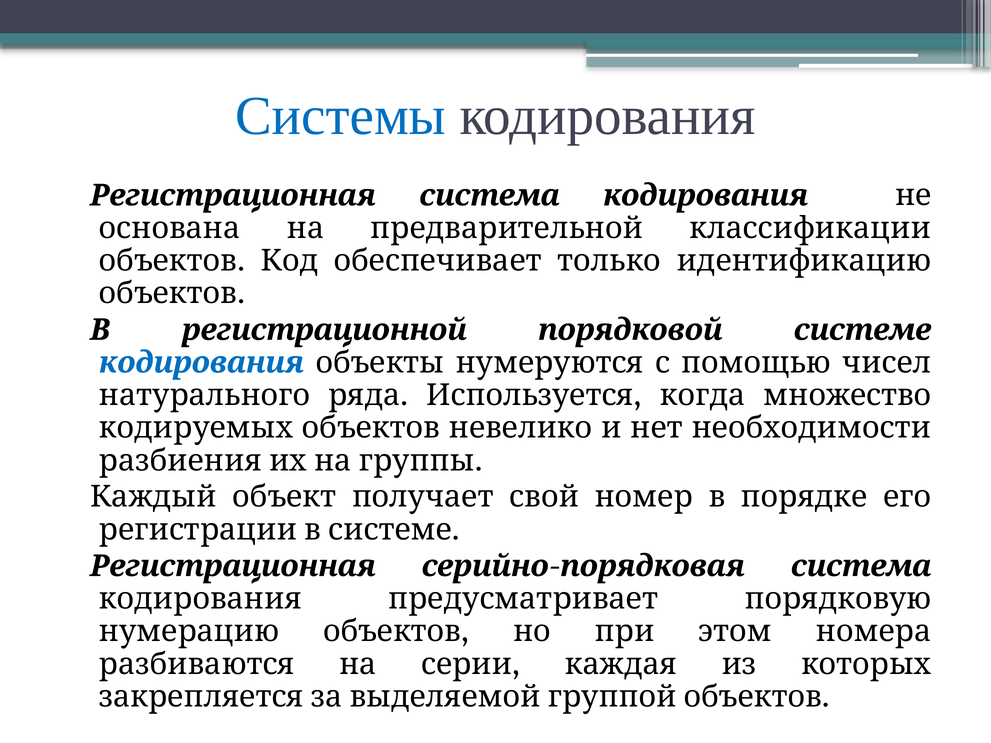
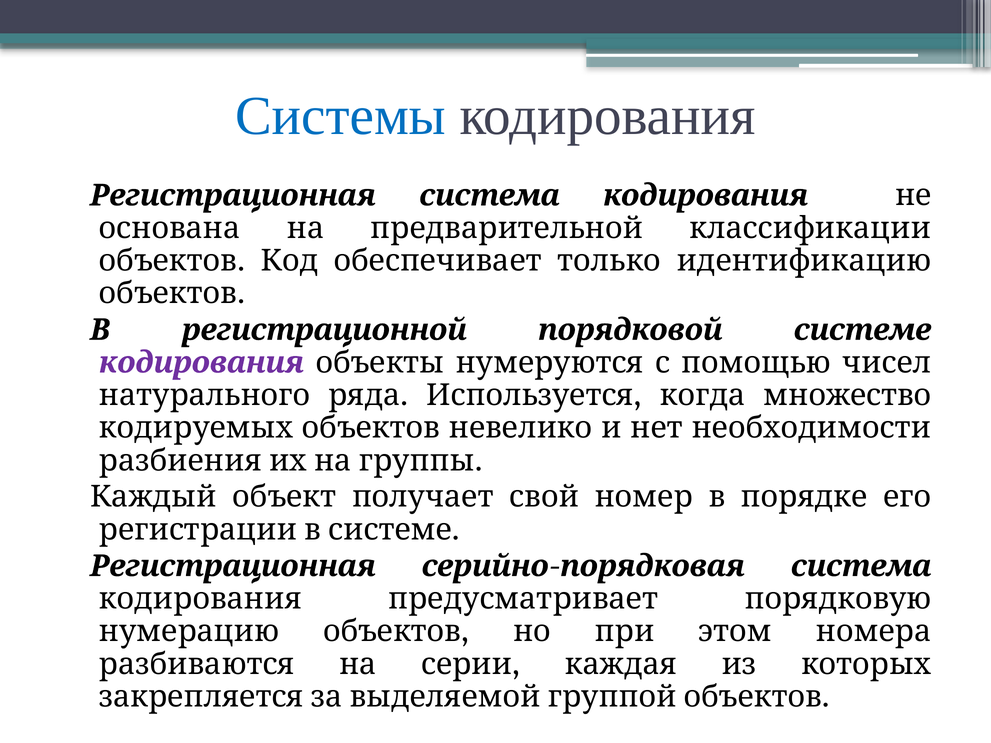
кодирования at (201, 363) colour: blue -> purple
